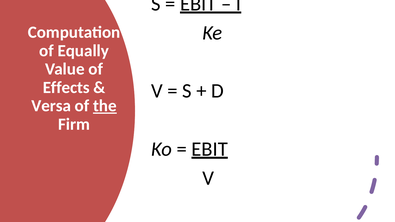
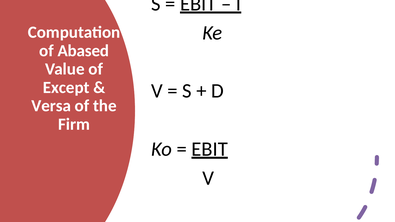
Equally: Equally -> Abased
Effects: Effects -> Except
the underline: present -> none
